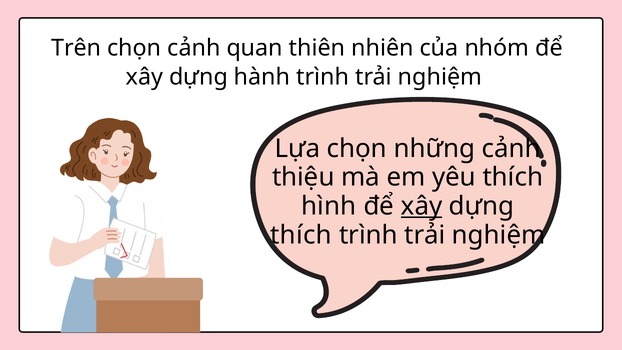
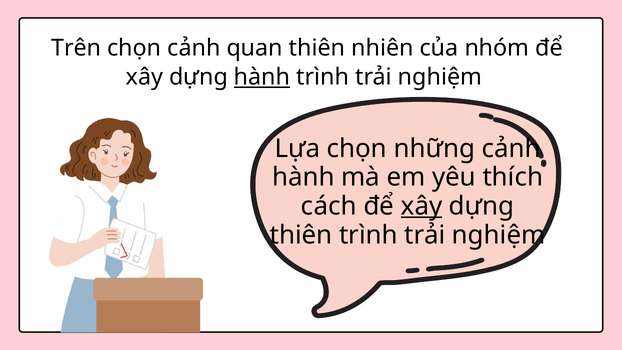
hành at (262, 77) underline: none -> present
thiệu at (303, 177): thiệu -> hành
hình: hình -> cách
thích at (301, 235): thích -> thiên
